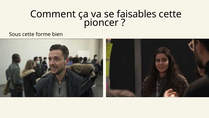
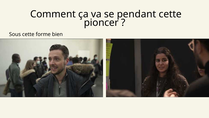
faisables: faisables -> pendant
